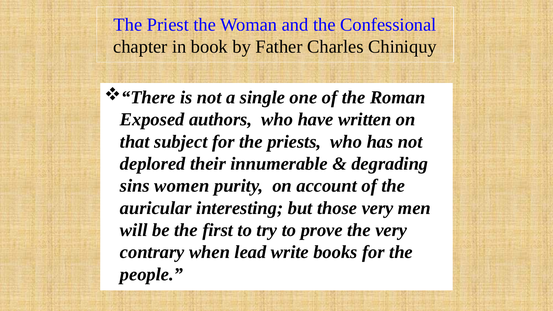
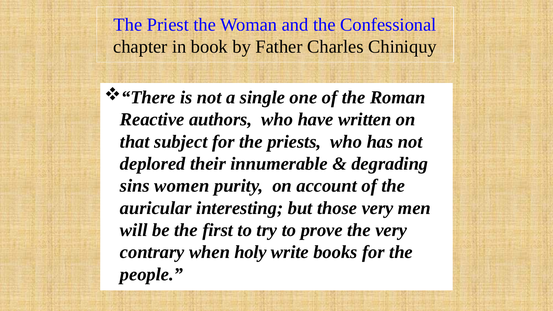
Exposed: Exposed -> Reactive
lead: lead -> holy
